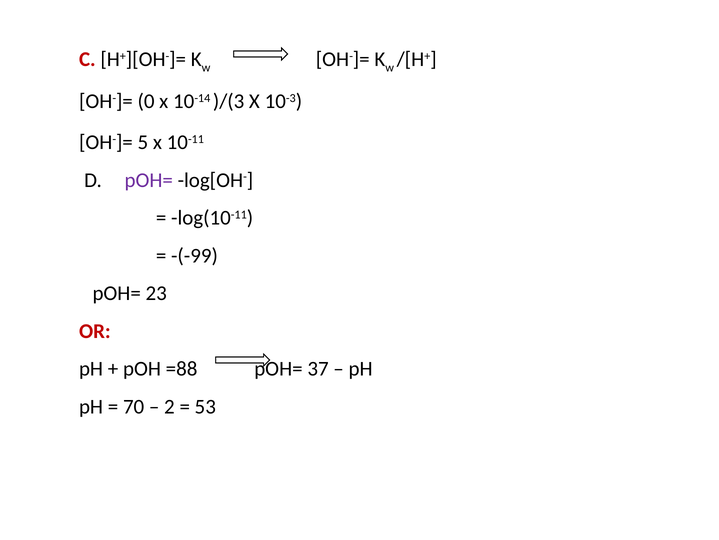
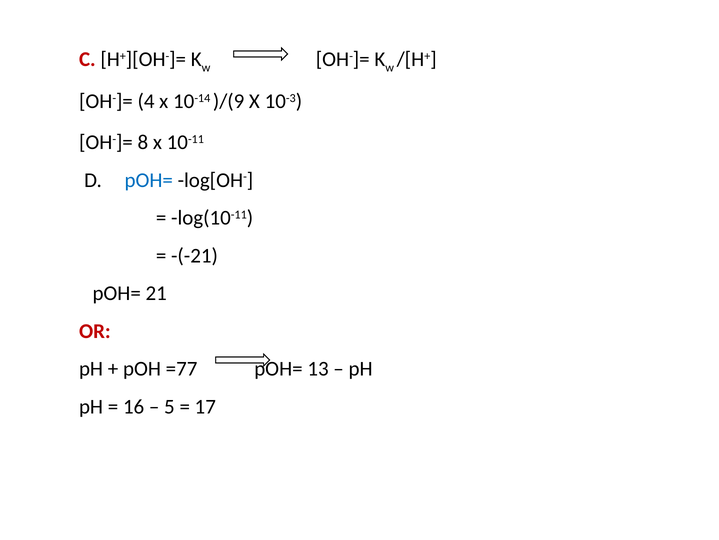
0: 0 -> 4
)/(3: )/(3 -> )/(9
5: 5 -> 8
pOH= at (149, 180) colour: purple -> blue
-(-99: -(-99 -> -(-21
23: 23 -> 21
=88: =88 -> =77
37: 37 -> 13
70: 70 -> 16
2: 2 -> 5
53: 53 -> 17
